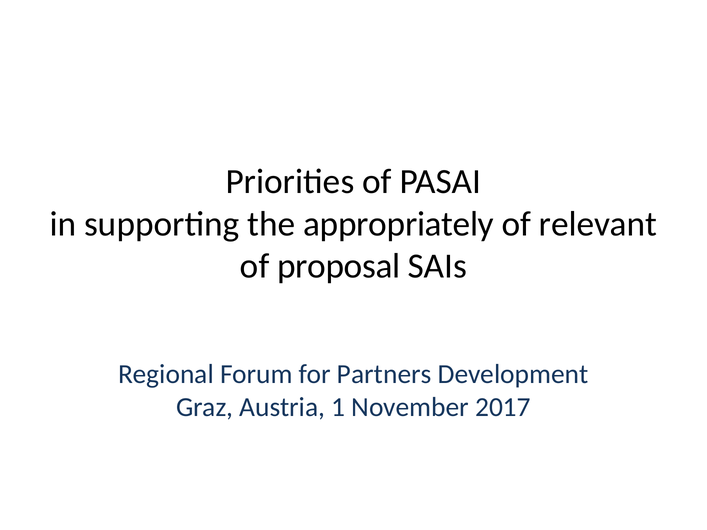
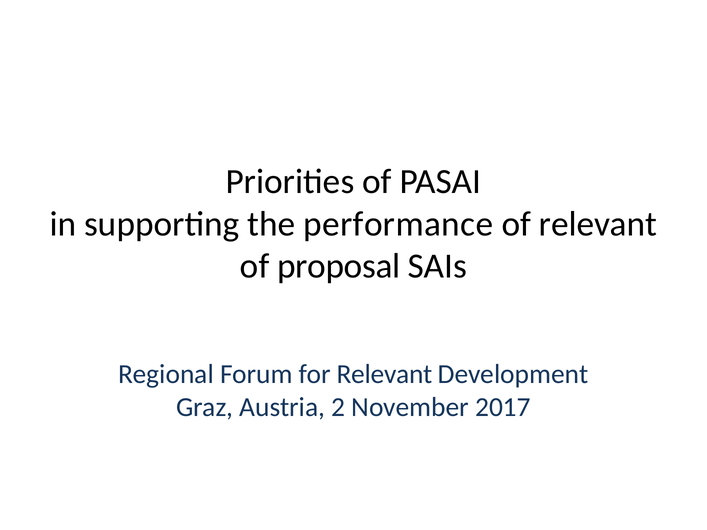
appropriately: appropriately -> performance
for Partners: Partners -> Relevant
1: 1 -> 2
